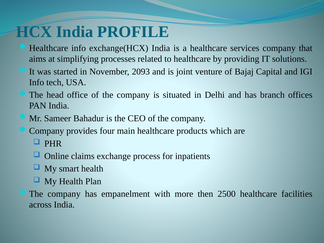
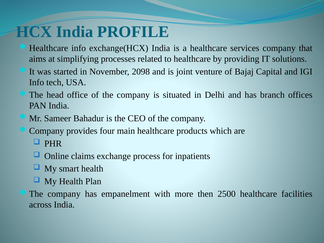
2093: 2093 -> 2098
